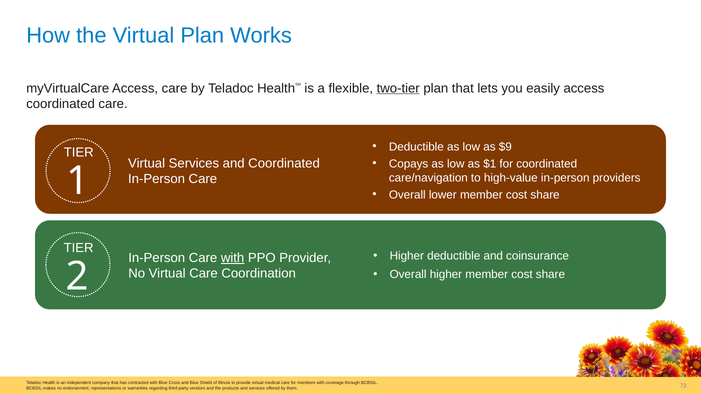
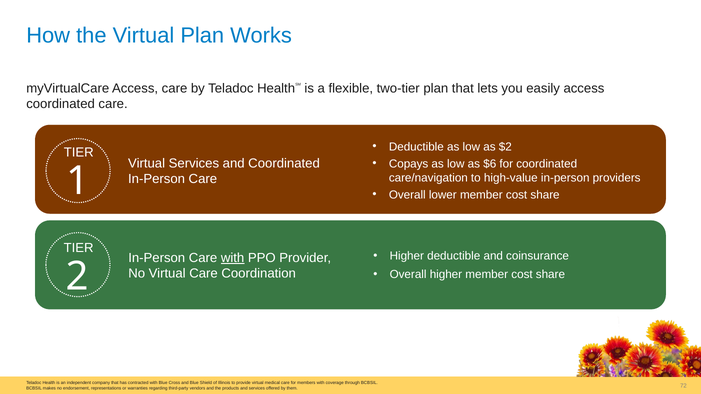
two-tier underline: present -> none
$9: $9 -> $2
$1: $1 -> $6
